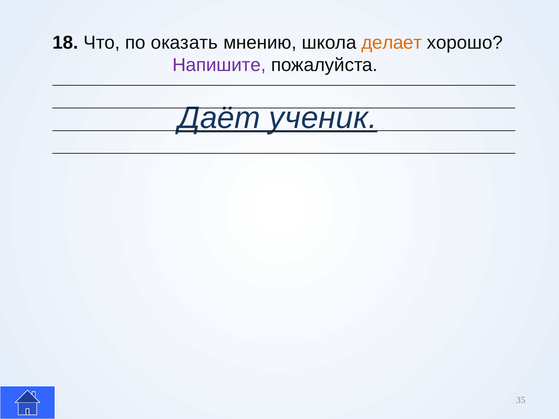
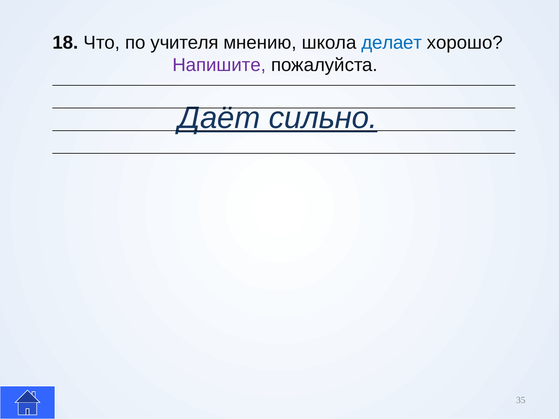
оказать: оказать -> учителя
делает colour: orange -> blue
ученик: ученик -> сильно
